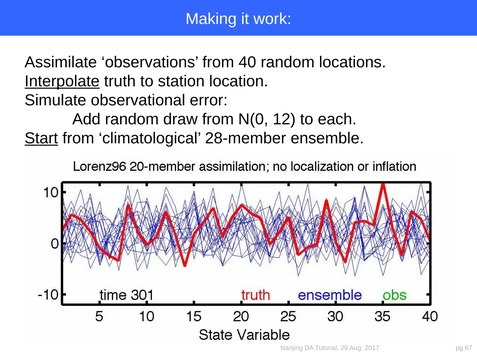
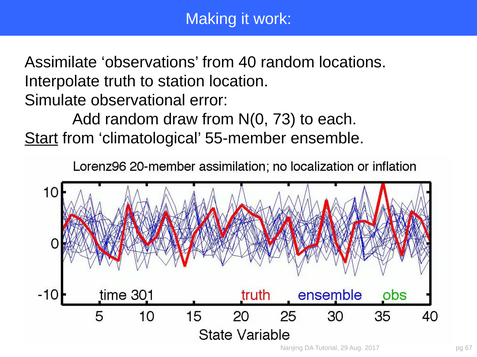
Interpolate underline: present -> none
12: 12 -> 73
28-member: 28-member -> 55-member
